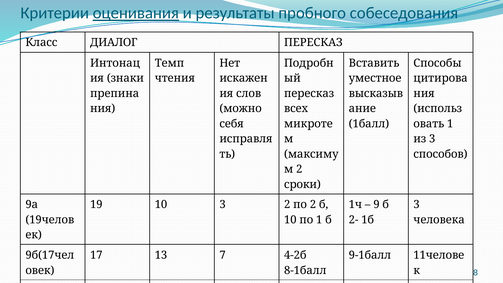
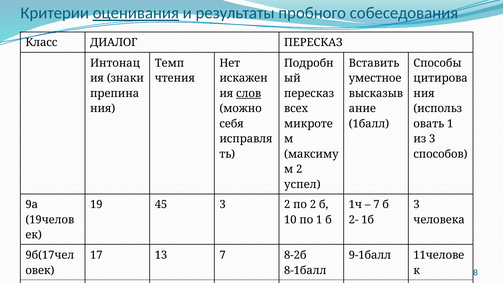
слов underline: none -> present
сроки: сроки -> успел
19 10: 10 -> 45
9 at (376, 205): 9 -> 7
4-2б: 4-2б -> 8-2б
